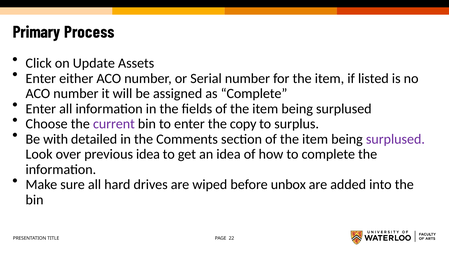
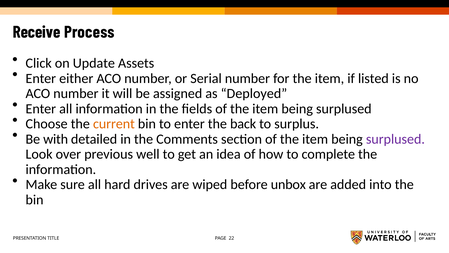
Primary: Primary -> Receive
as Complete: Complete -> Deployed
current colour: purple -> orange
copy: copy -> back
previous idea: idea -> well
